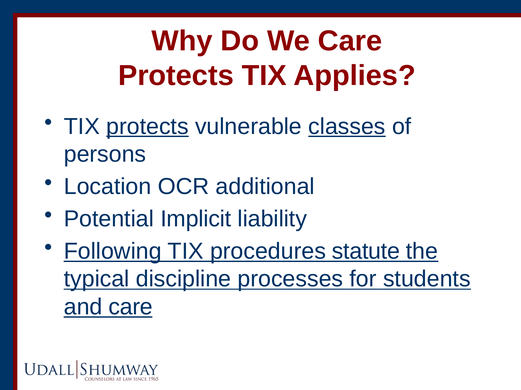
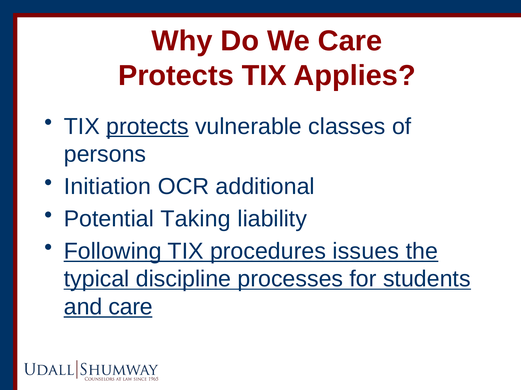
classes underline: present -> none
Location: Location -> Initiation
Implicit: Implicit -> Taking
statute: statute -> issues
